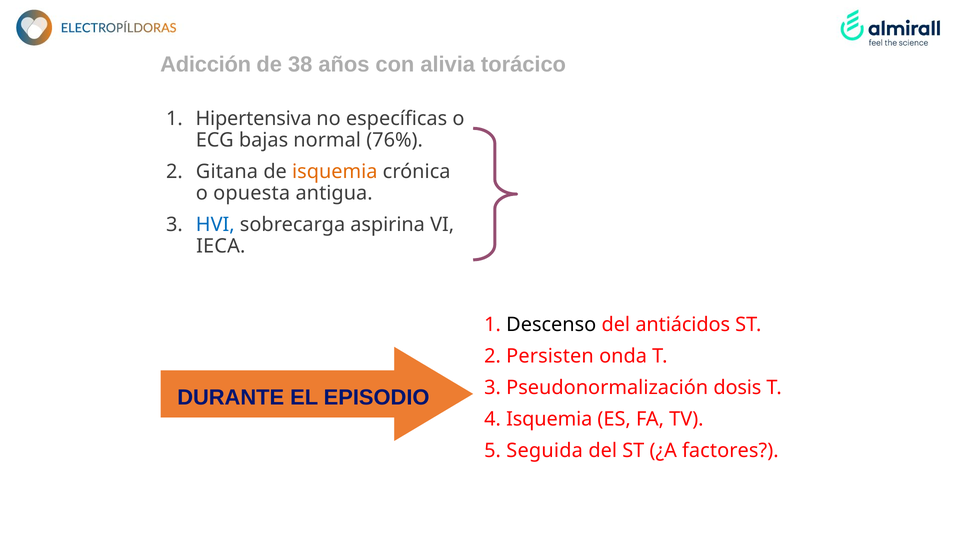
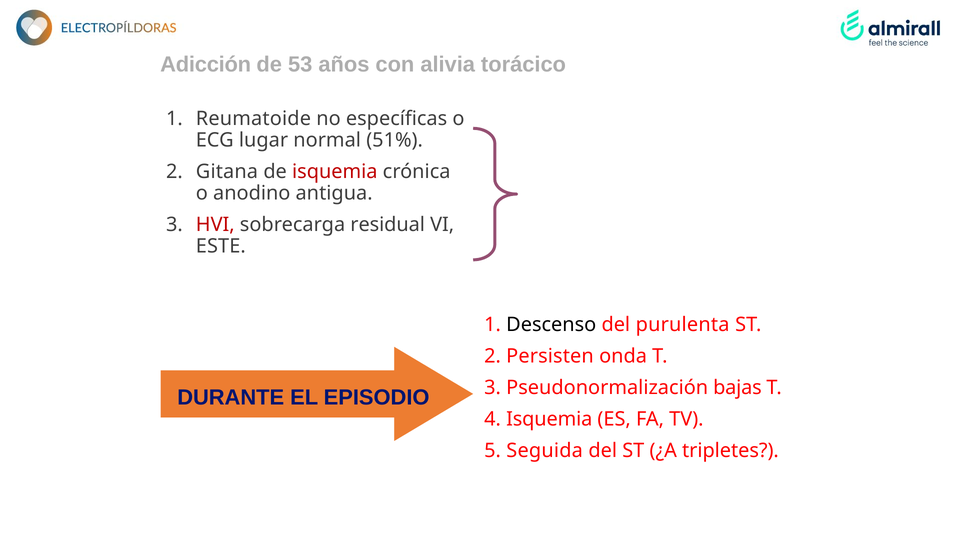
38: 38 -> 53
Hipertensiva: Hipertensiva -> Reumatoide
bajas: bajas -> lugar
76%: 76% -> 51%
isquemia at (335, 172) colour: orange -> red
opuesta: opuesta -> anodino
HVI colour: blue -> red
aspirina: aspirina -> residual
IECA: IECA -> ESTE
antiácidos: antiácidos -> purulenta
dosis: dosis -> bajas
factores: factores -> tripletes
